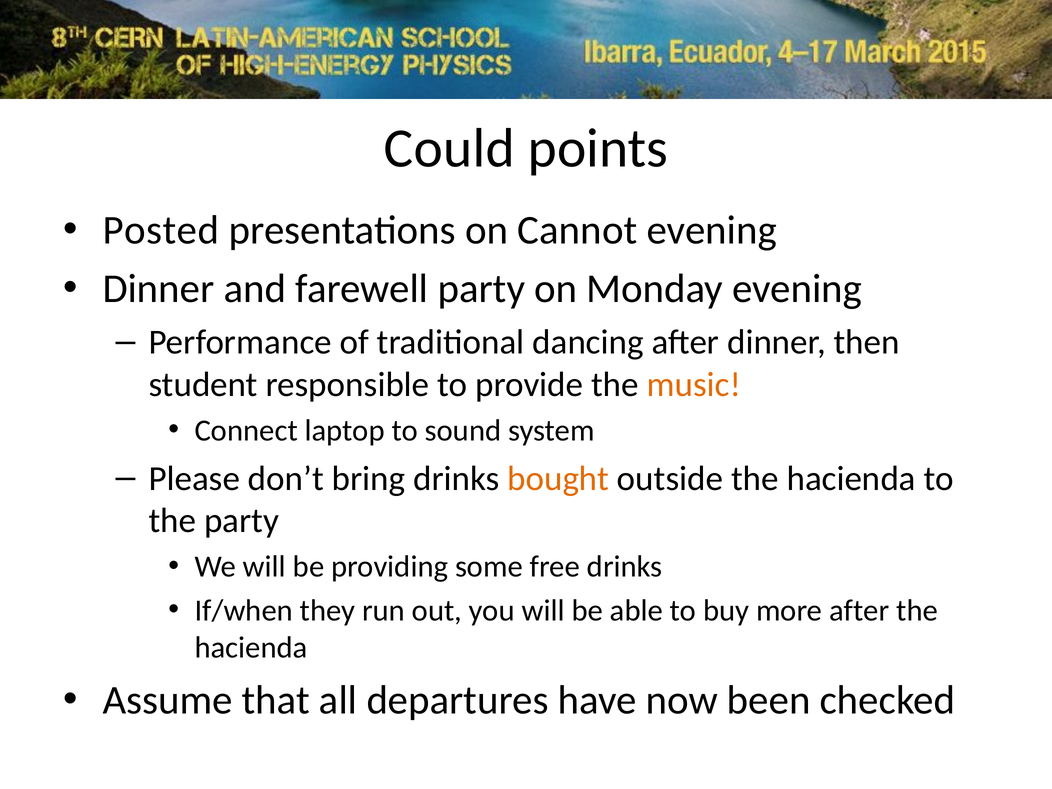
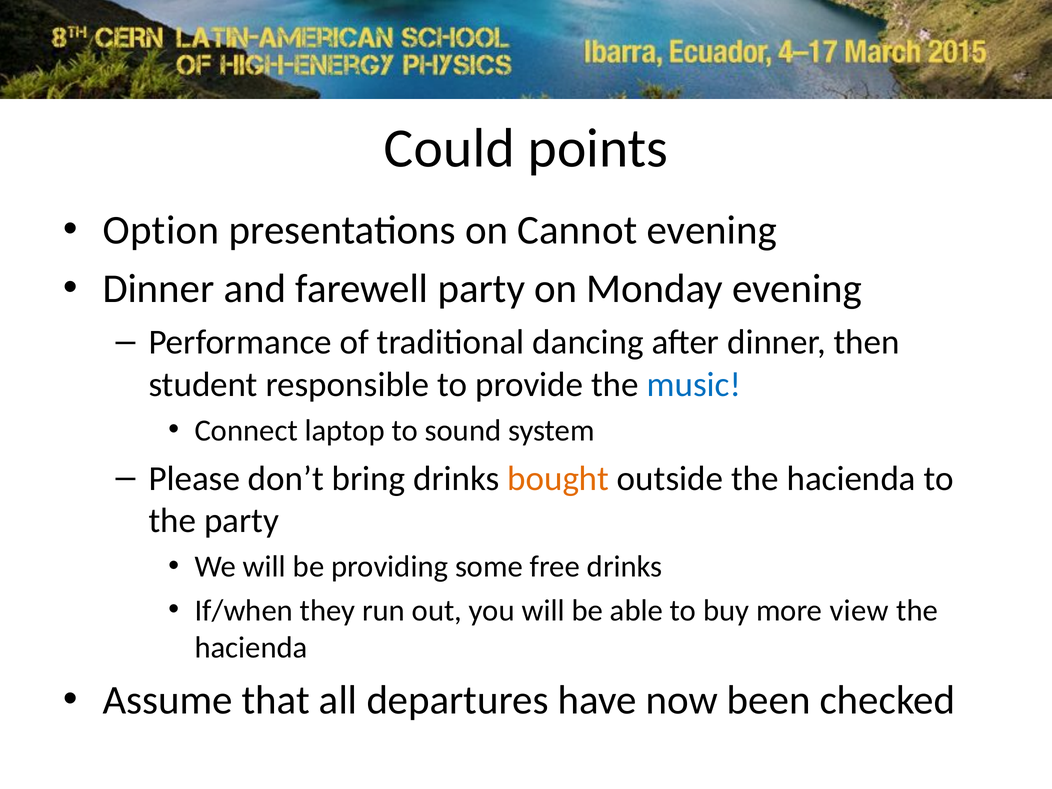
Posted: Posted -> Option
music colour: orange -> blue
more after: after -> view
